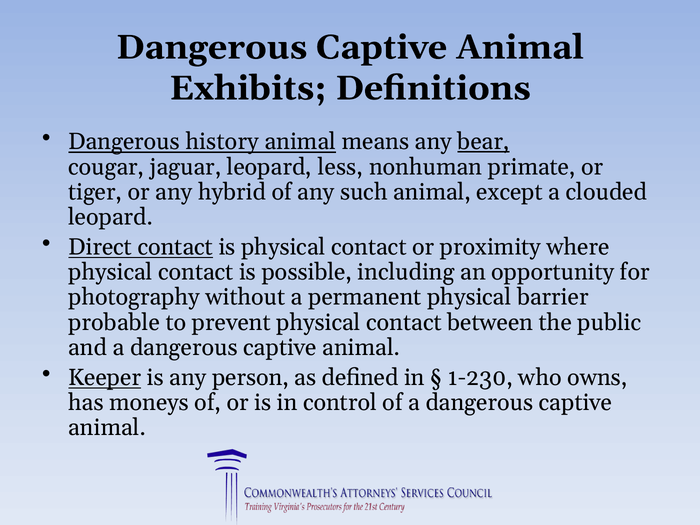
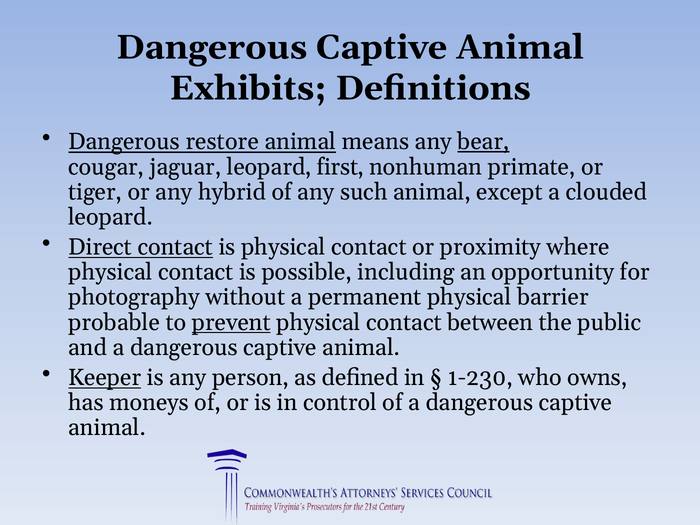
history: history -> restore
less: less -> first
prevent underline: none -> present
